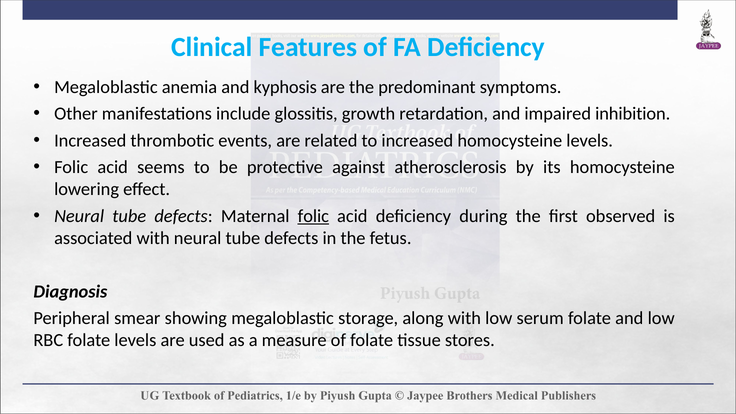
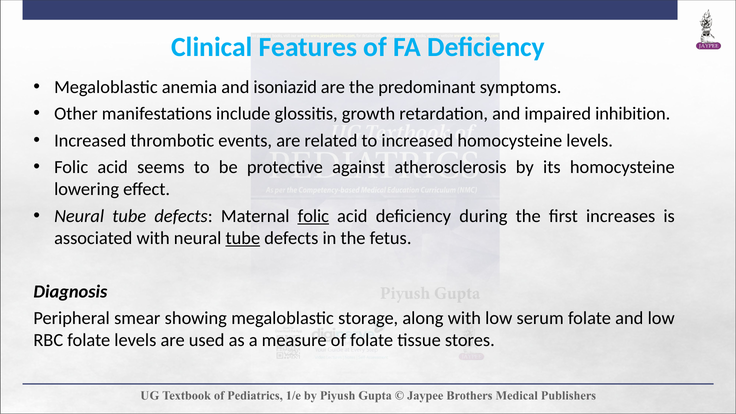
kyphosis: kyphosis -> isoniazid
observed: observed -> increases
tube at (243, 238) underline: none -> present
